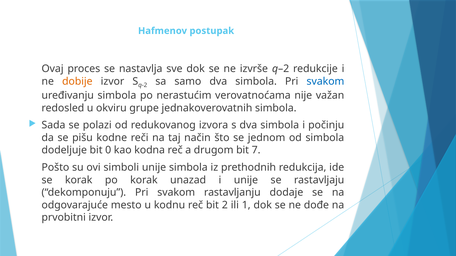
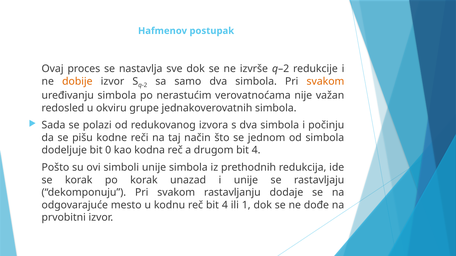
svakom at (325, 81) colour: blue -> orange
drugom bit 7: 7 -> 4
reč bit 2: 2 -> 4
